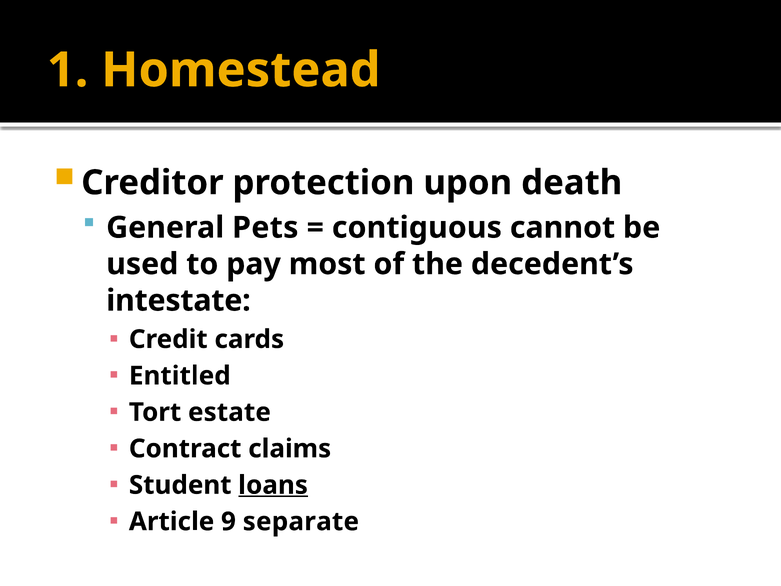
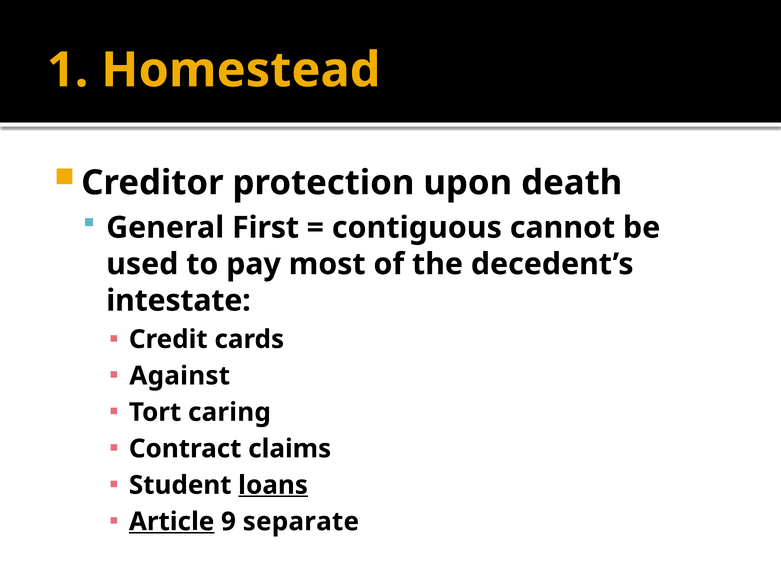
Pets: Pets -> First
Entitled: Entitled -> Against
estate: estate -> caring
Article underline: none -> present
